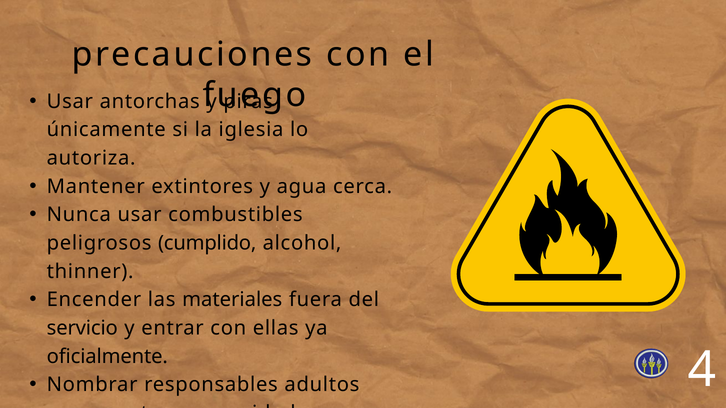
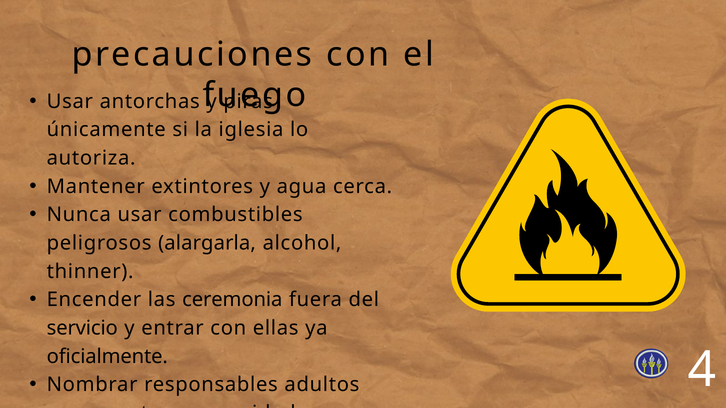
cumplido: cumplido -> alargarla
materiales: materiales -> ceremonia
